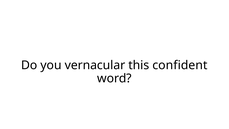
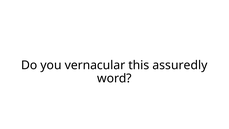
confident: confident -> assuredly
